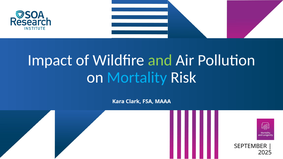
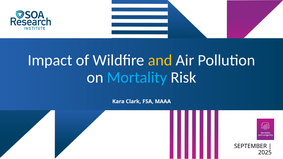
and colour: light green -> yellow
